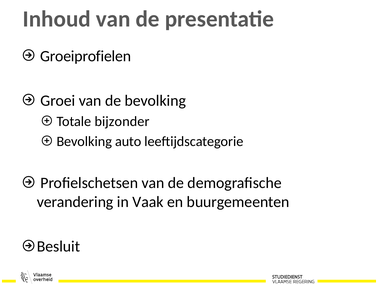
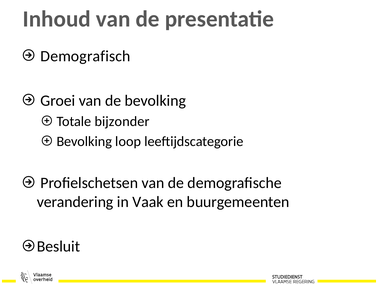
Groeiprofielen: Groeiprofielen -> Demografisch
auto: auto -> loop
